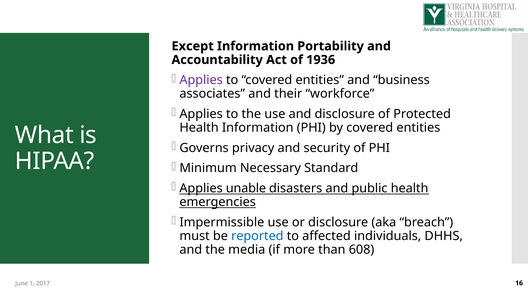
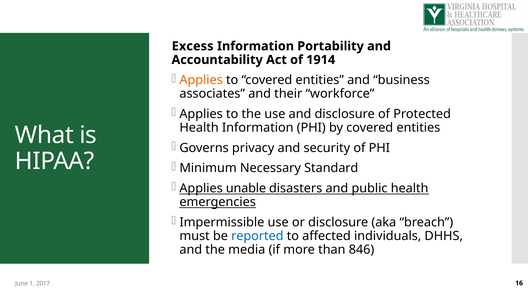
Except: Except -> Excess
1936: 1936 -> 1914
Applies at (201, 80) colour: purple -> orange
608: 608 -> 846
